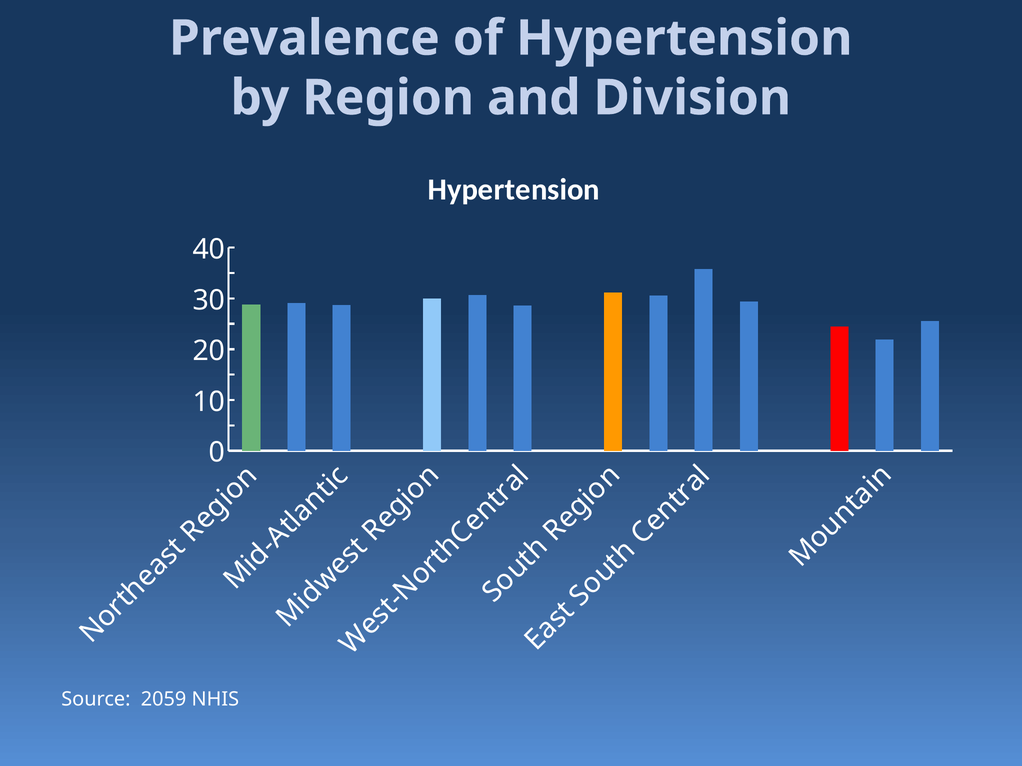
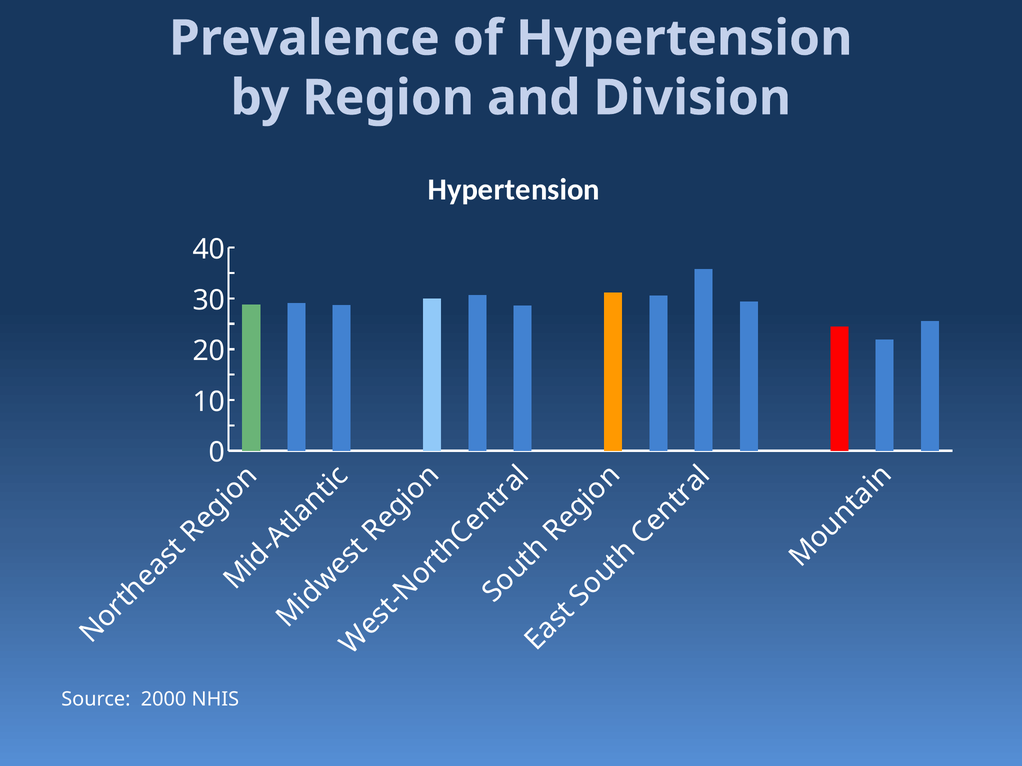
2059: 2059 -> 2000
